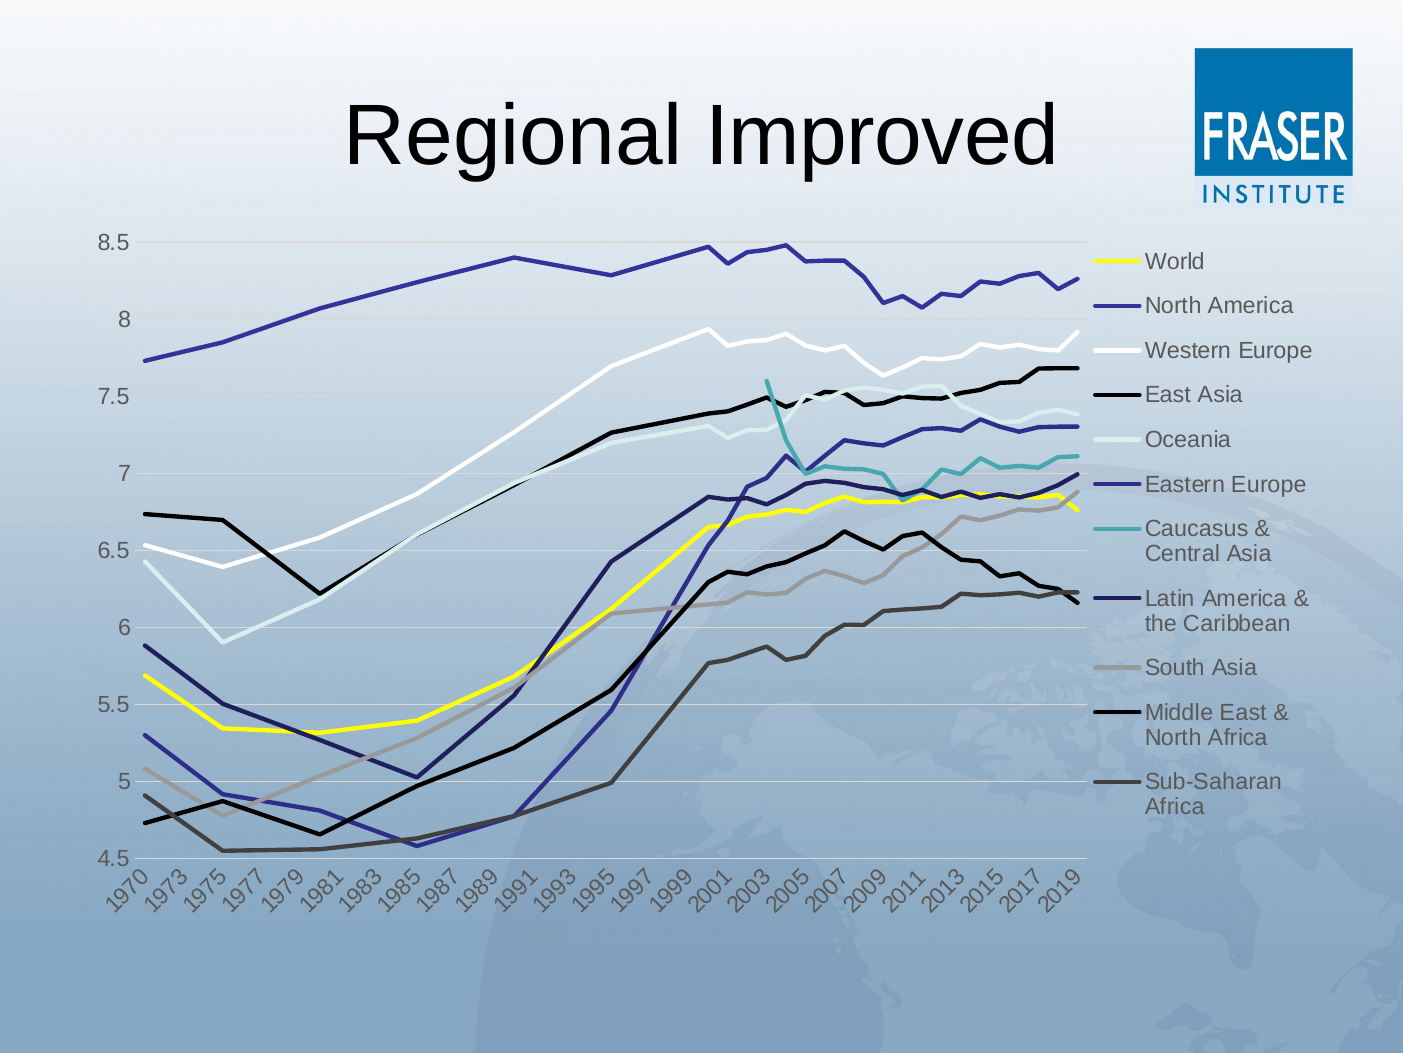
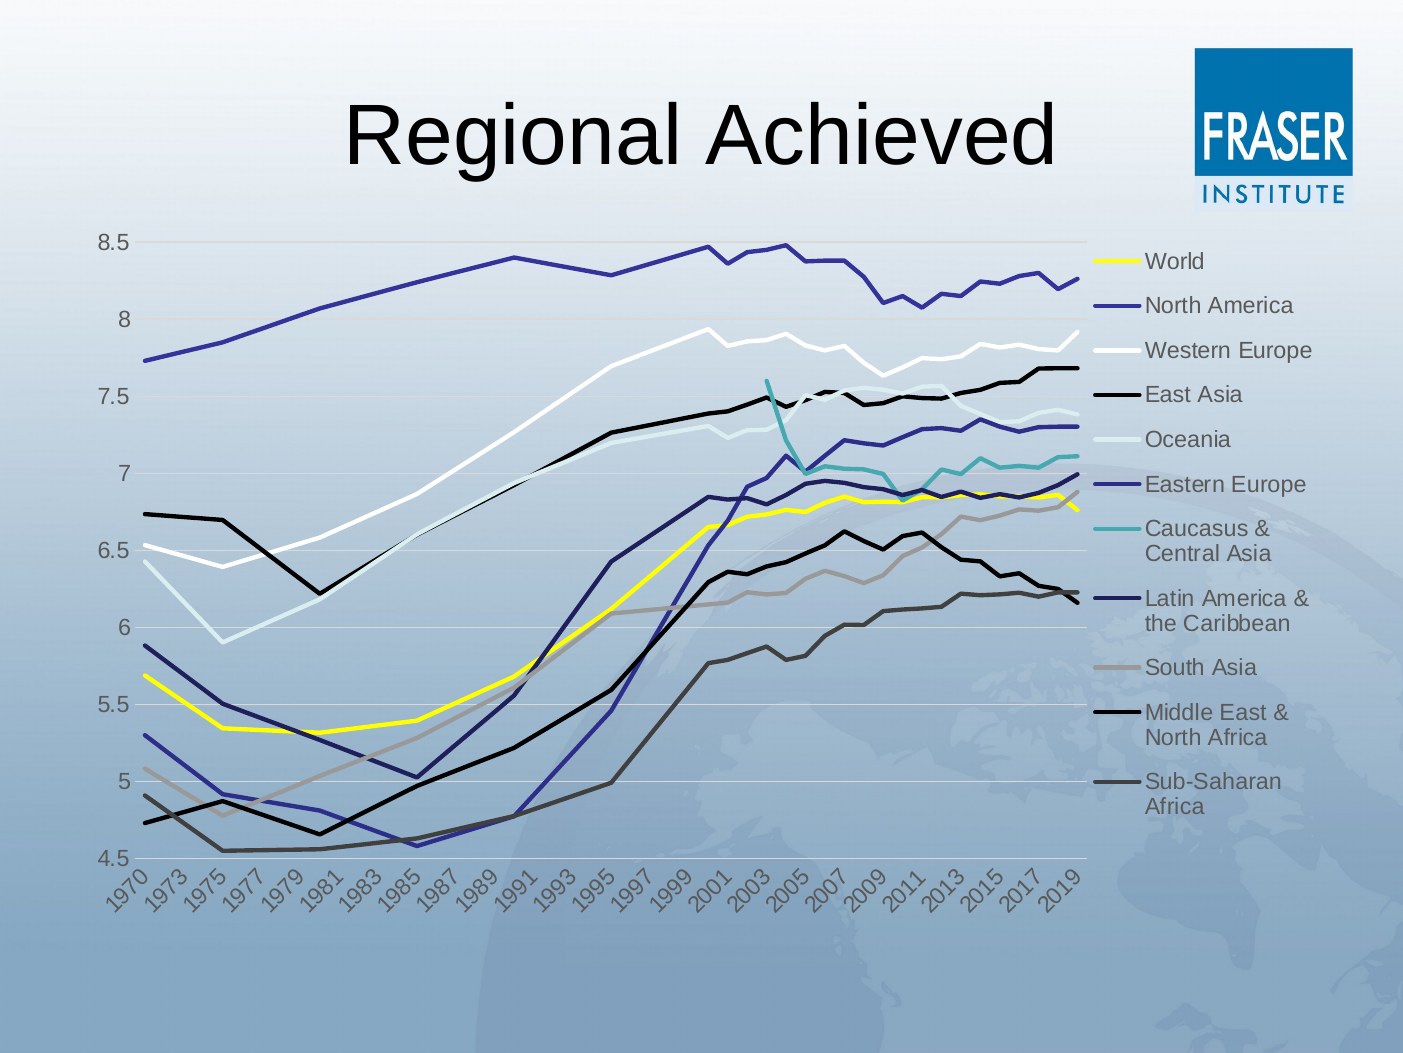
Improved: Improved -> Achieved
